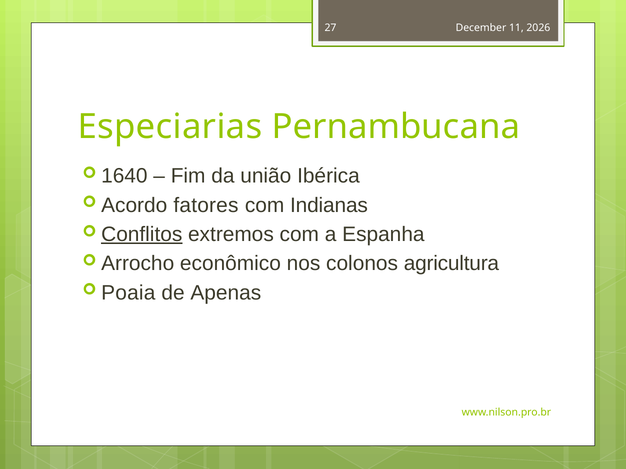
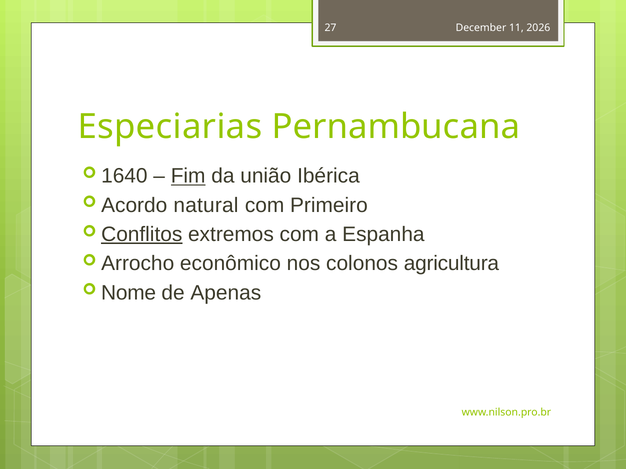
Fim underline: none -> present
fatores: fatores -> natural
Indianas: Indianas -> Primeiro
Poaia: Poaia -> Nome
